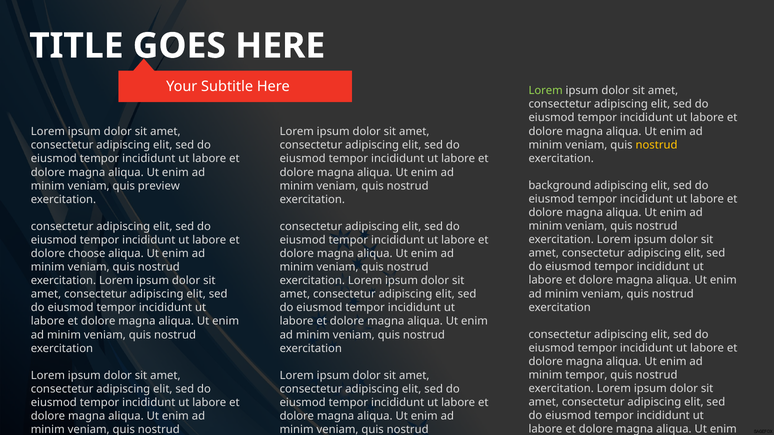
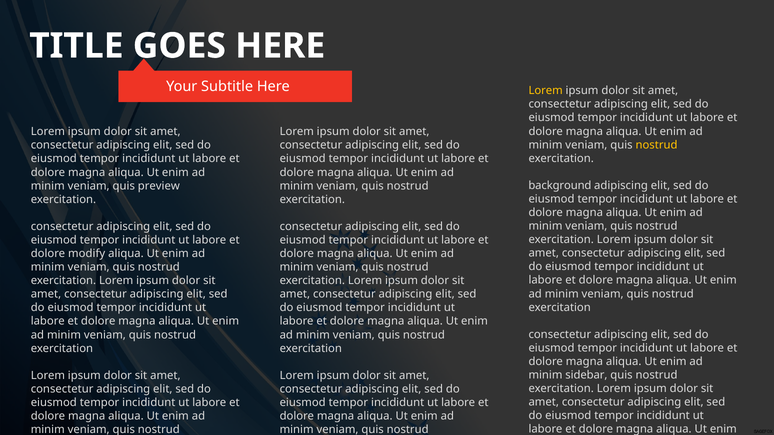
Lorem at (546, 91) colour: light green -> yellow
choose: choose -> modify
minim tempor: tempor -> sidebar
